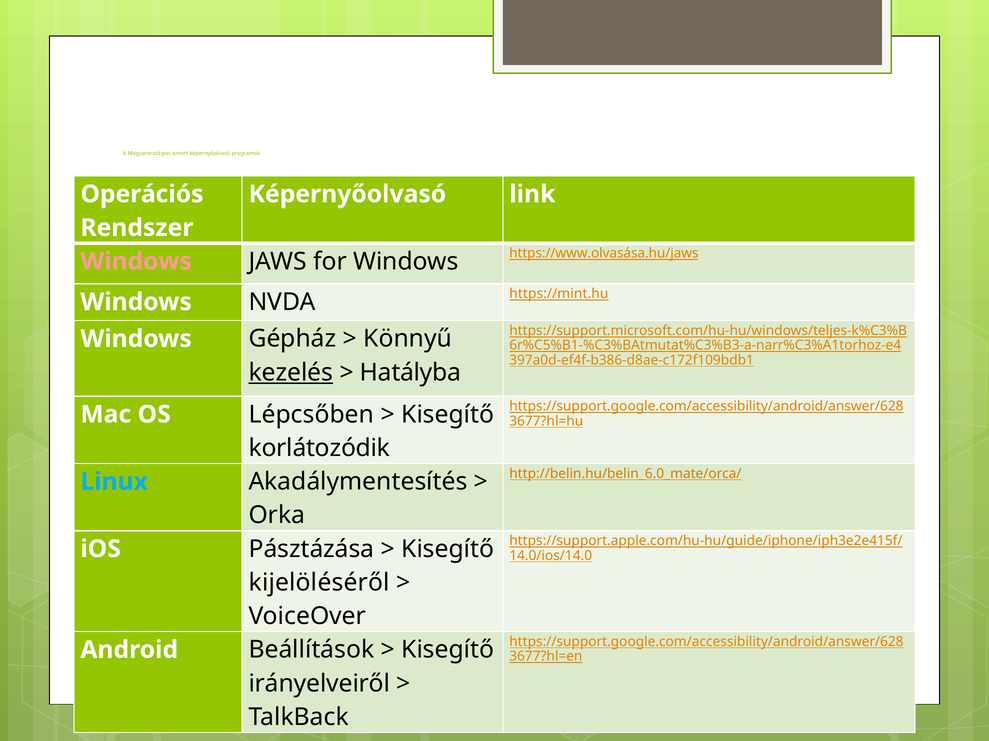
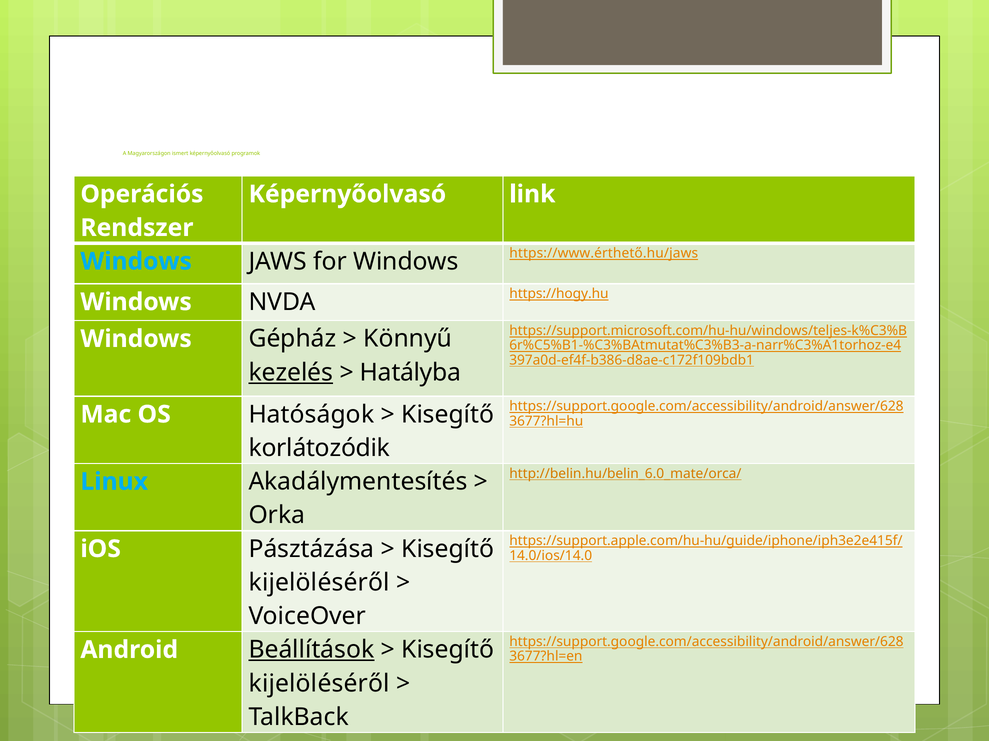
Windows at (136, 262) colour: pink -> light blue
https://www.olvasása.hu/jaws: https://www.olvasása.hu/jaws -> https://www.érthető.hu/jaws
https://mint.hu: https://mint.hu -> https://hogy.hu
Lépcsőben: Lépcsőben -> Hatóságok
Beállítások underline: none -> present
irányelveiről at (319, 684): irányelveiről -> kijelöléséről
